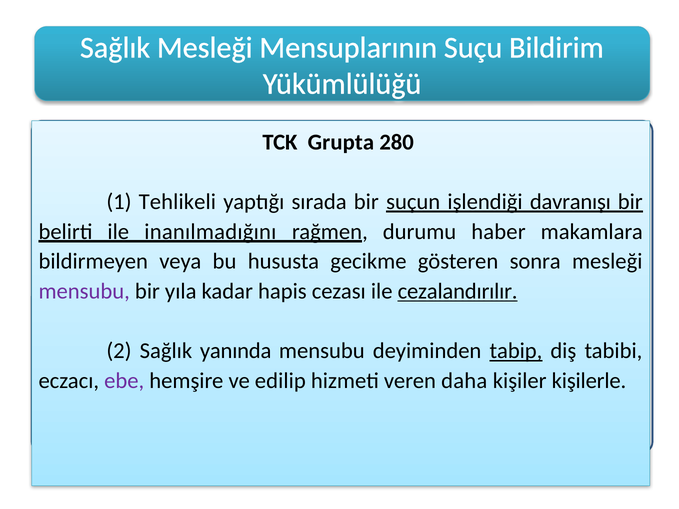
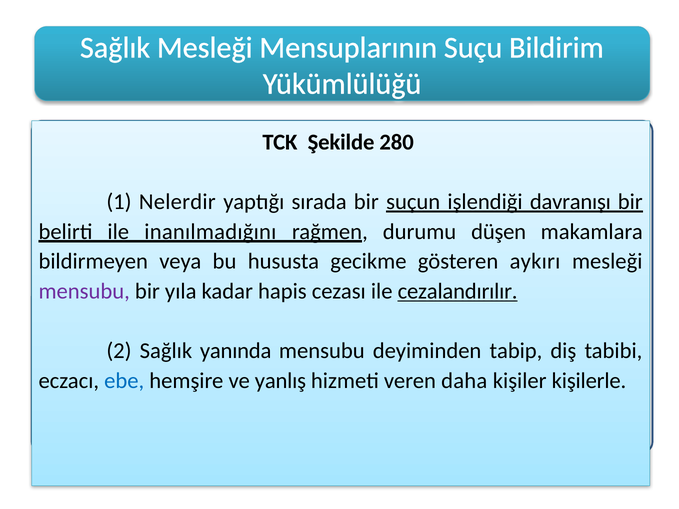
Grupta: Grupta -> Şekilde
Tehlikeli: Tehlikeli -> Nelerdir
haber: haber -> düşen
sonra: sonra -> aykırı
tabip underline: present -> none
ebe colour: purple -> blue
edilip: edilip -> yanlış
